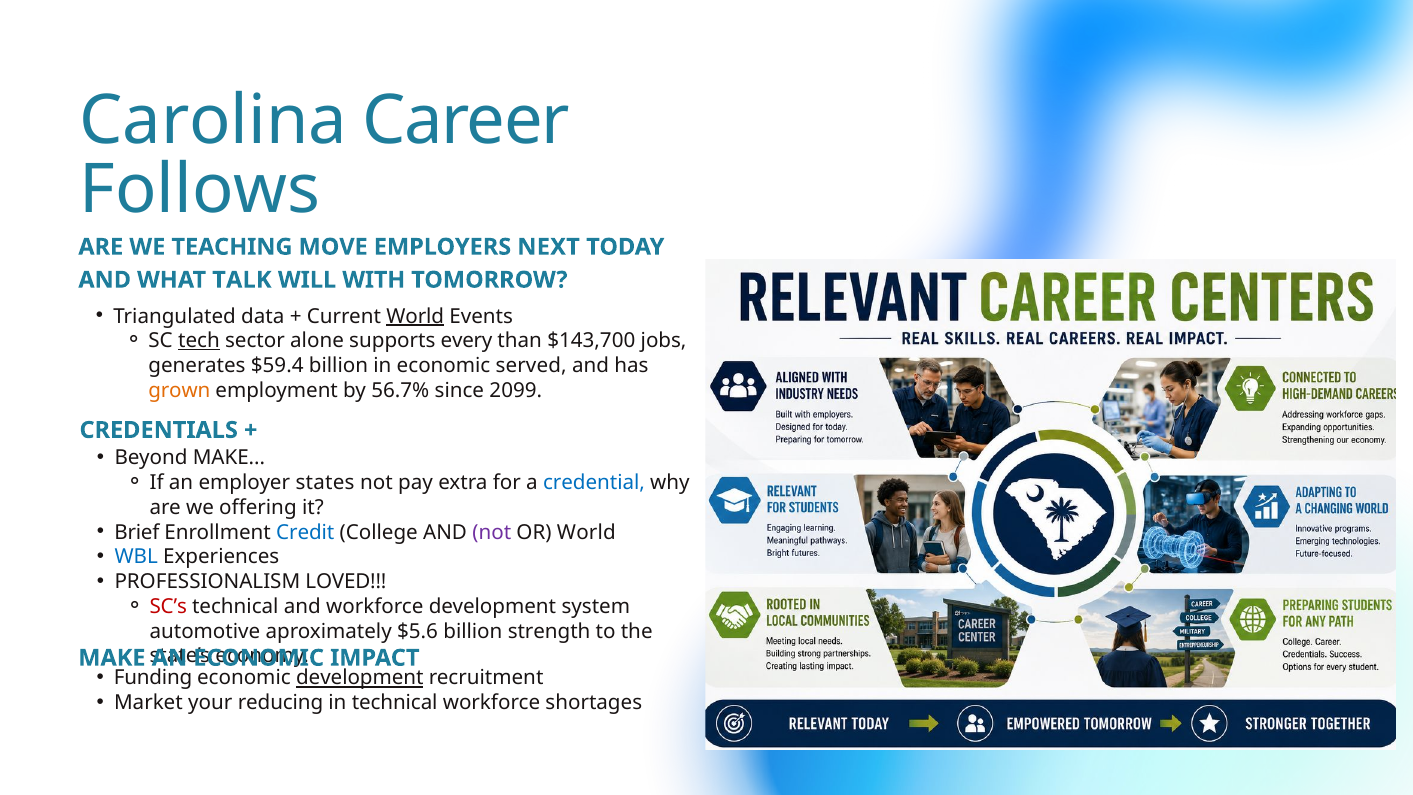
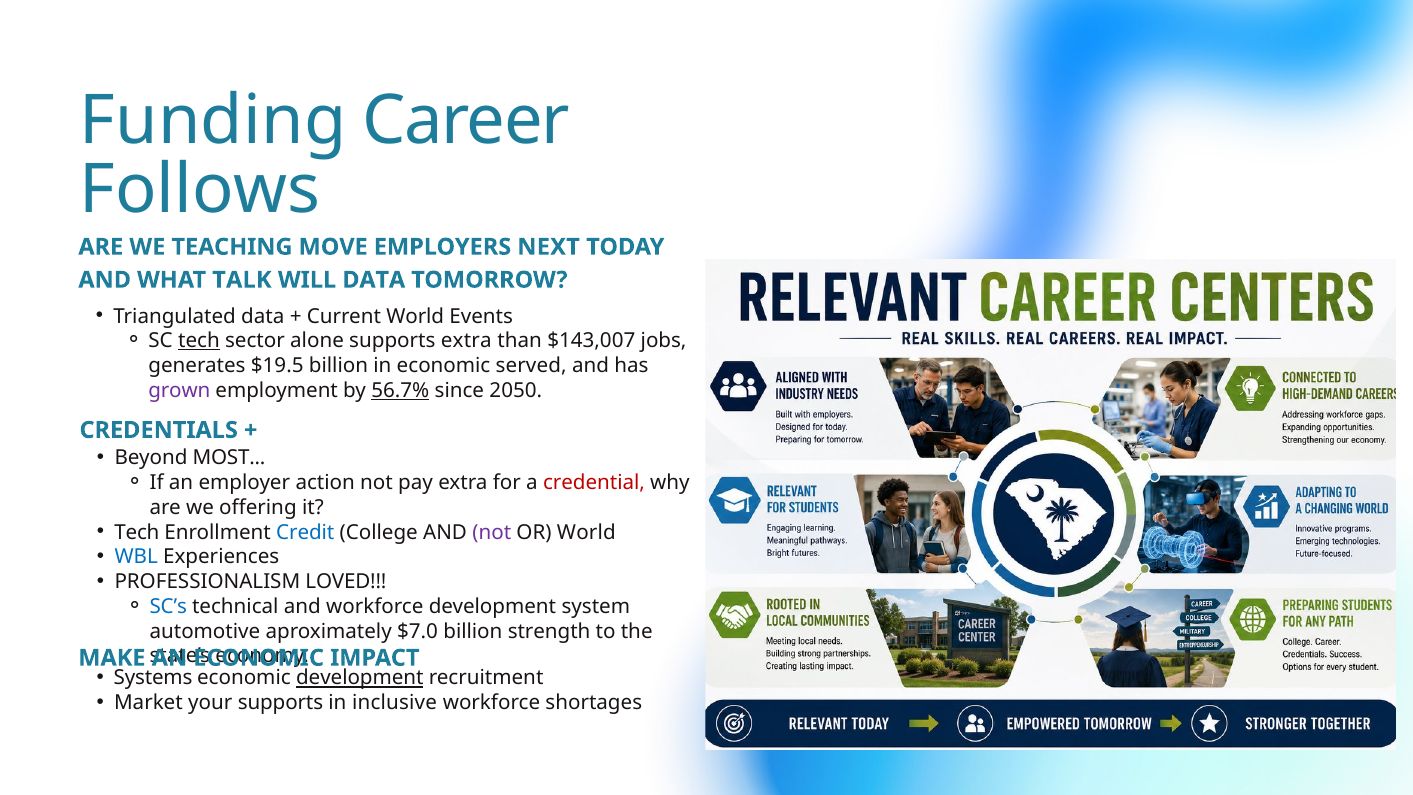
Carolina: Carolina -> Funding
WILL WITH: WITH -> DATA
World at (415, 316) underline: present -> none
supports every: every -> extra
$143,700: $143,700 -> $143,007
$59.4: $59.4 -> $19.5
grown colour: orange -> purple
56.7% underline: none -> present
2099: 2099 -> 2050
Beyond MAKE: MAKE -> MOST
states: states -> action
credential colour: blue -> red
Brief at (137, 532): Brief -> Tech
SC’s colour: red -> blue
$5.6: $5.6 -> $7.0
Funding: Funding -> Systems
your reducing: reducing -> supports
in technical: technical -> inclusive
